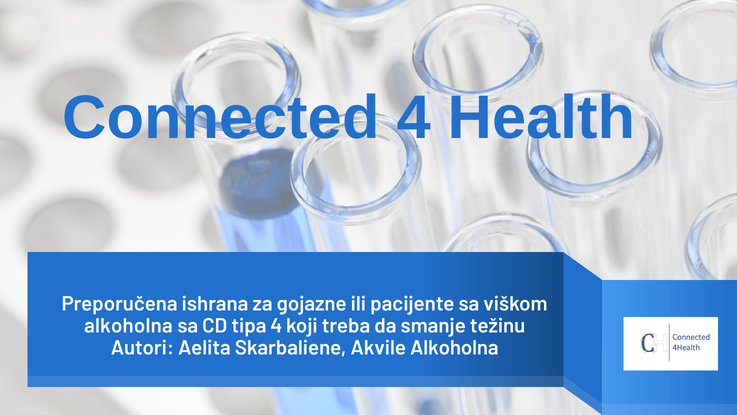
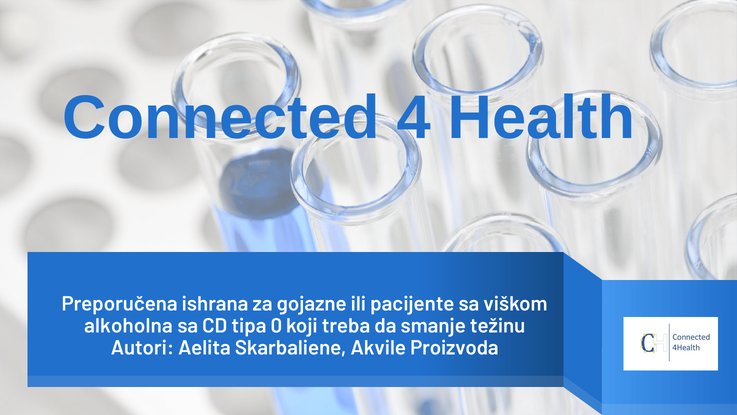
tipa 4: 4 -> 0
Akvile Alkoholna: Alkoholna -> Proizvoda
